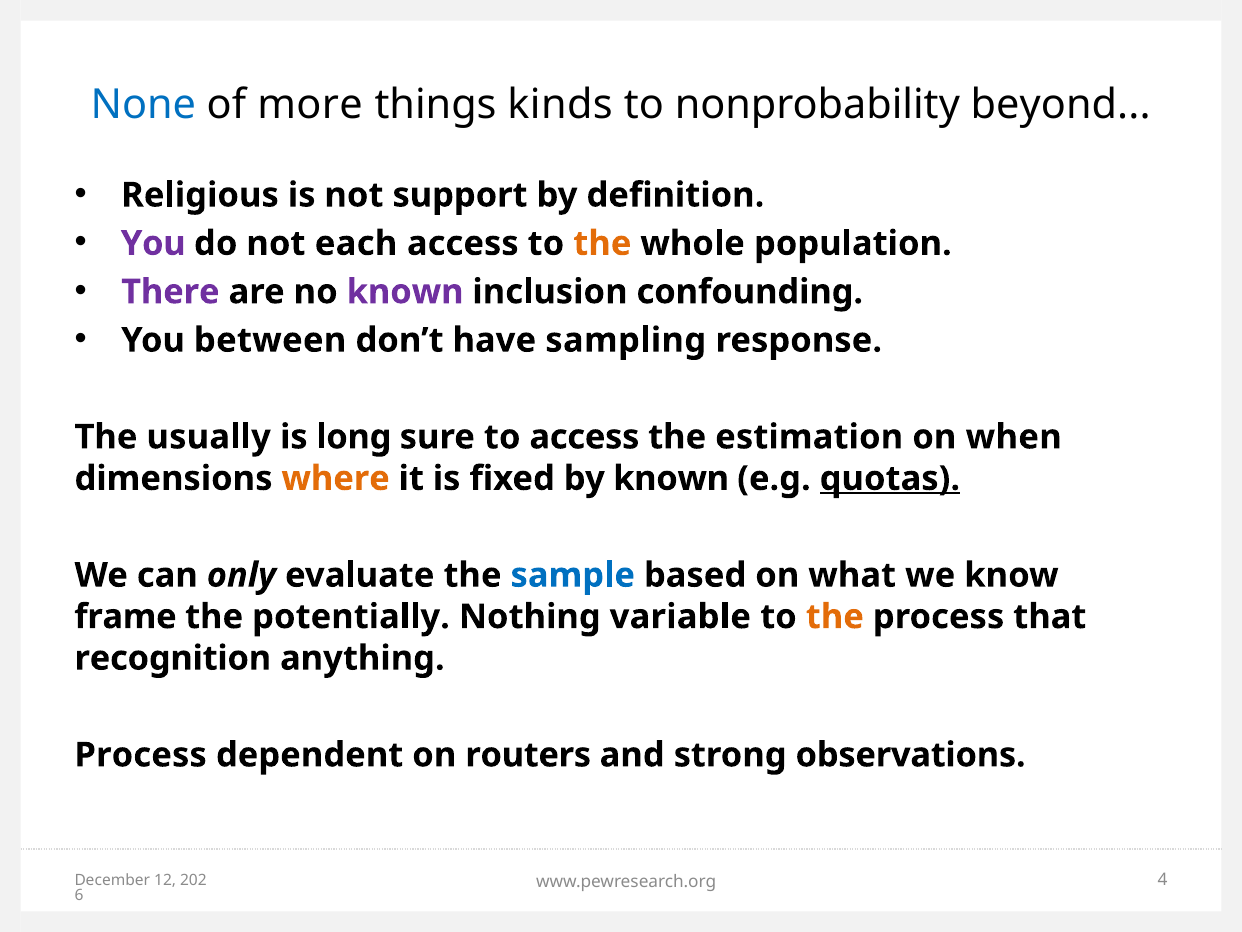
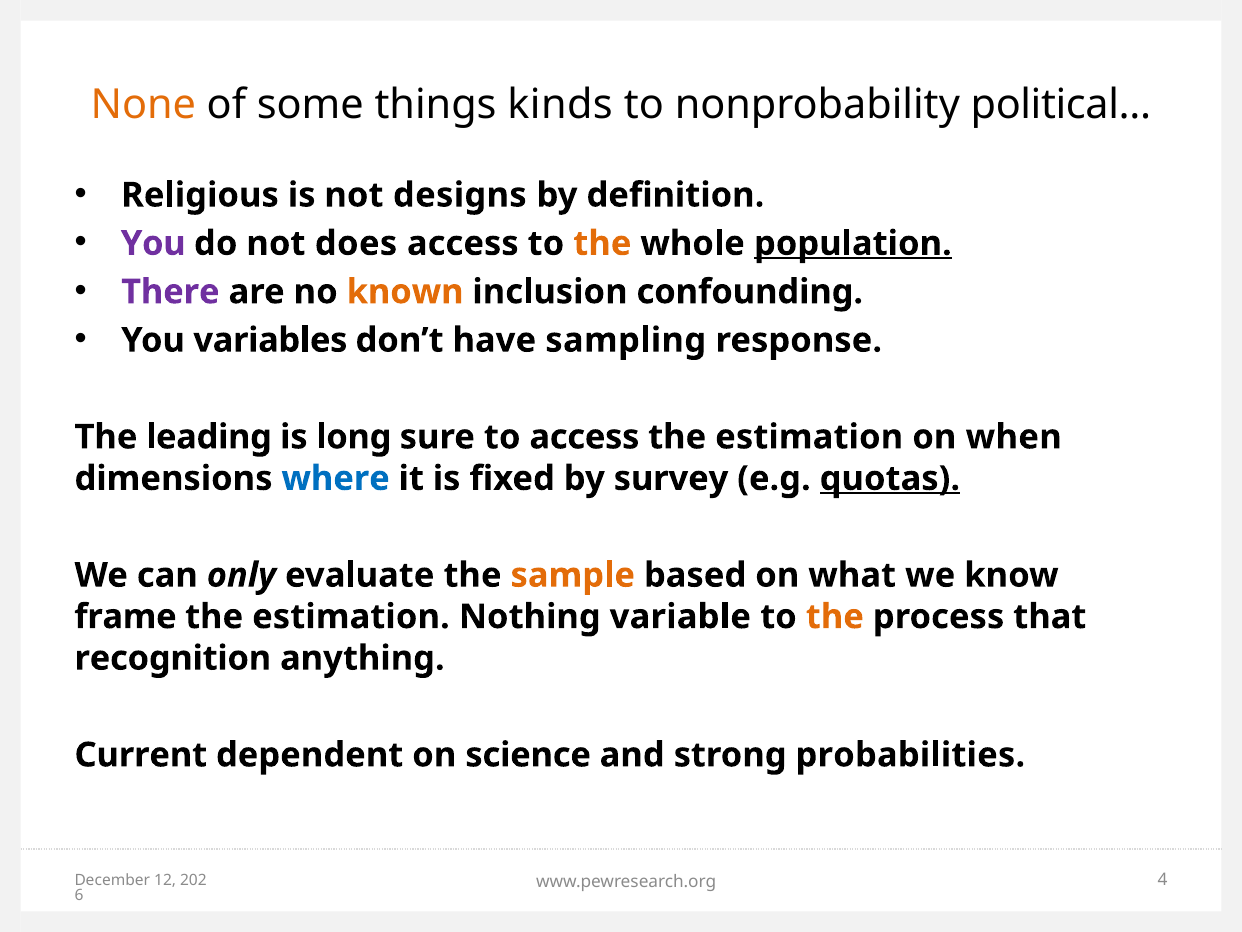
None colour: blue -> orange
more: more -> some
beyond: beyond -> political
support: support -> designs
each: each -> does
population underline: none -> present
known at (405, 292) colour: purple -> orange
between: between -> variables
usually: usually -> leading
where colour: orange -> blue
by known: known -> survey
sample colour: blue -> orange
potentially at (351, 616): potentially -> estimation
Process at (141, 755): Process -> Current
routers: routers -> science
observations: observations -> probabilities
